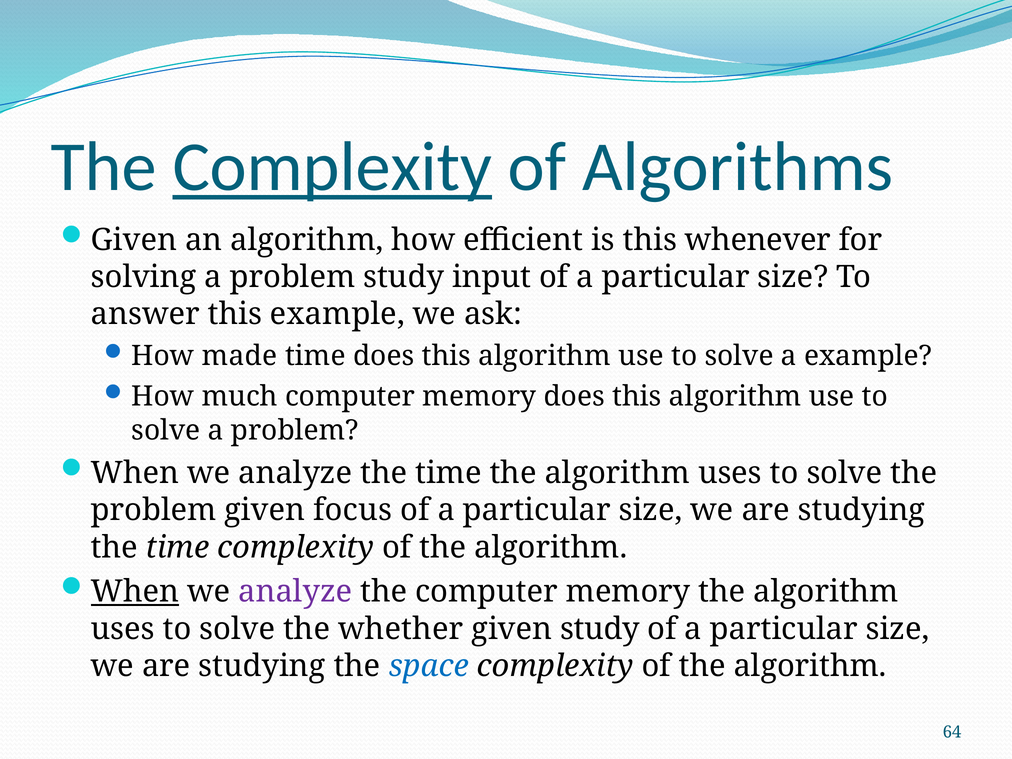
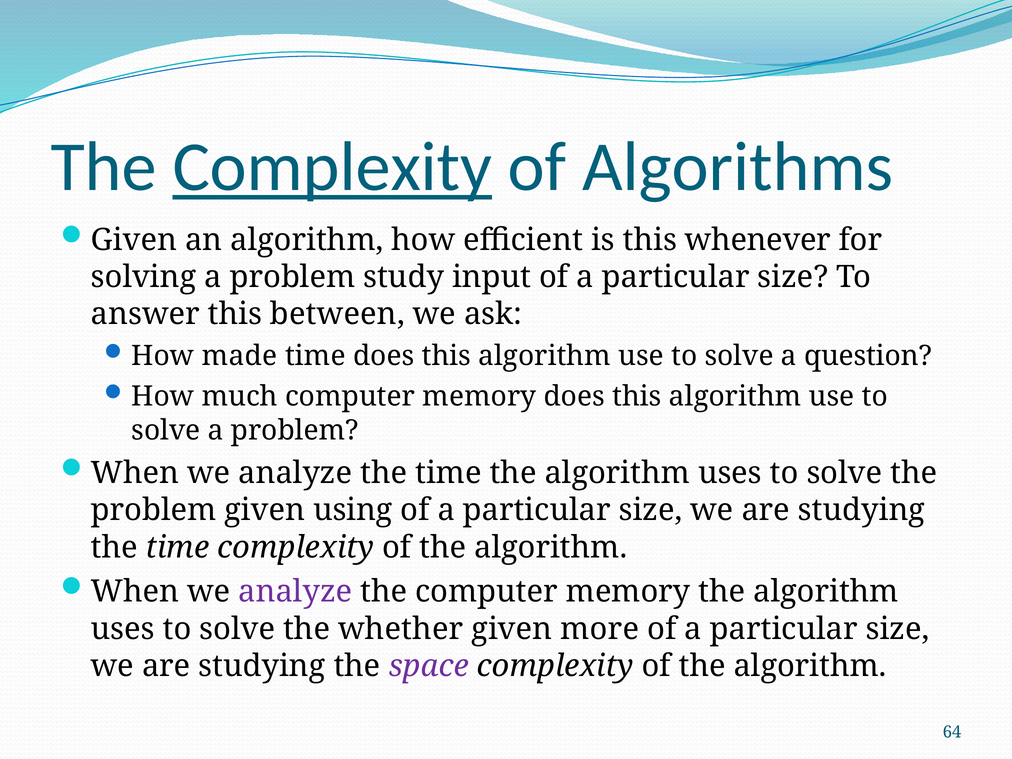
this example: example -> between
a example: example -> question
focus: focus -> using
When at (135, 592) underline: present -> none
given study: study -> more
space colour: blue -> purple
